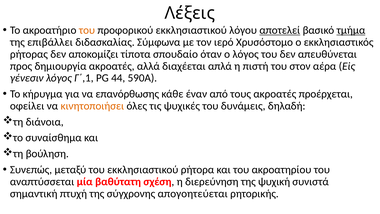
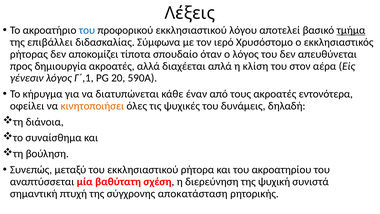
του at (87, 30) colour: orange -> blue
αποτελεί underline: present -> none
πιστή: πιστή -> κλίση
44: 44 -> 20
επανόρθωσης: επανόρθωσης -> διατυπώνεται
προέρχεται: προέρχεται -> εντονότερα
απογοητεύεται: απογοητεύεται -> αποκατάσταση
